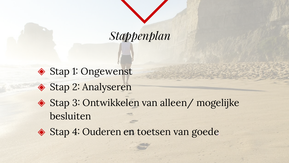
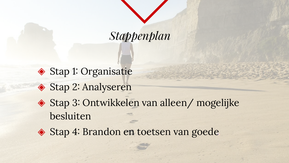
Ongewenst: Ongewenst -> Organisatie
Ouderen: Ouderen -> Brandon
